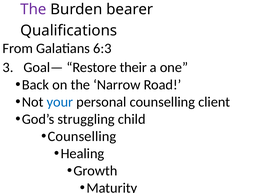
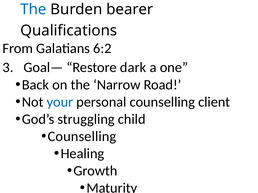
The at (33, 9) colour: purple -> blue
6:3: 6:3 -> 6:2
their: their -> dark
